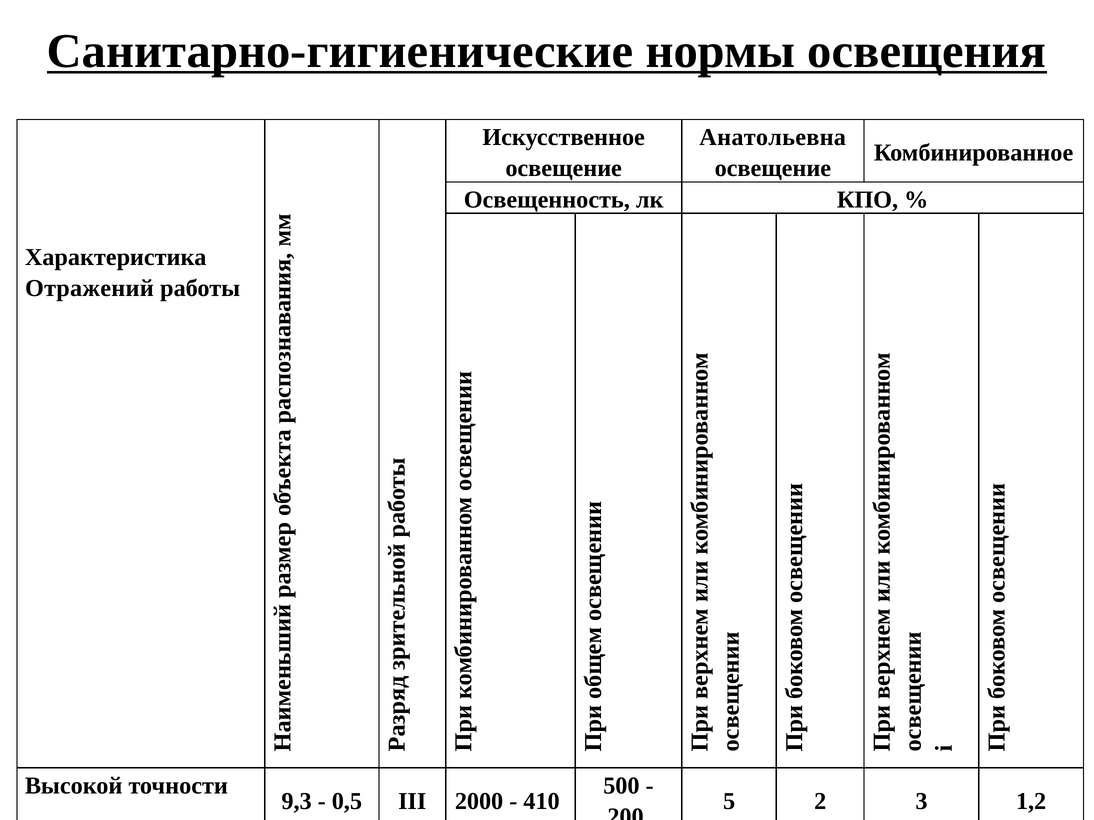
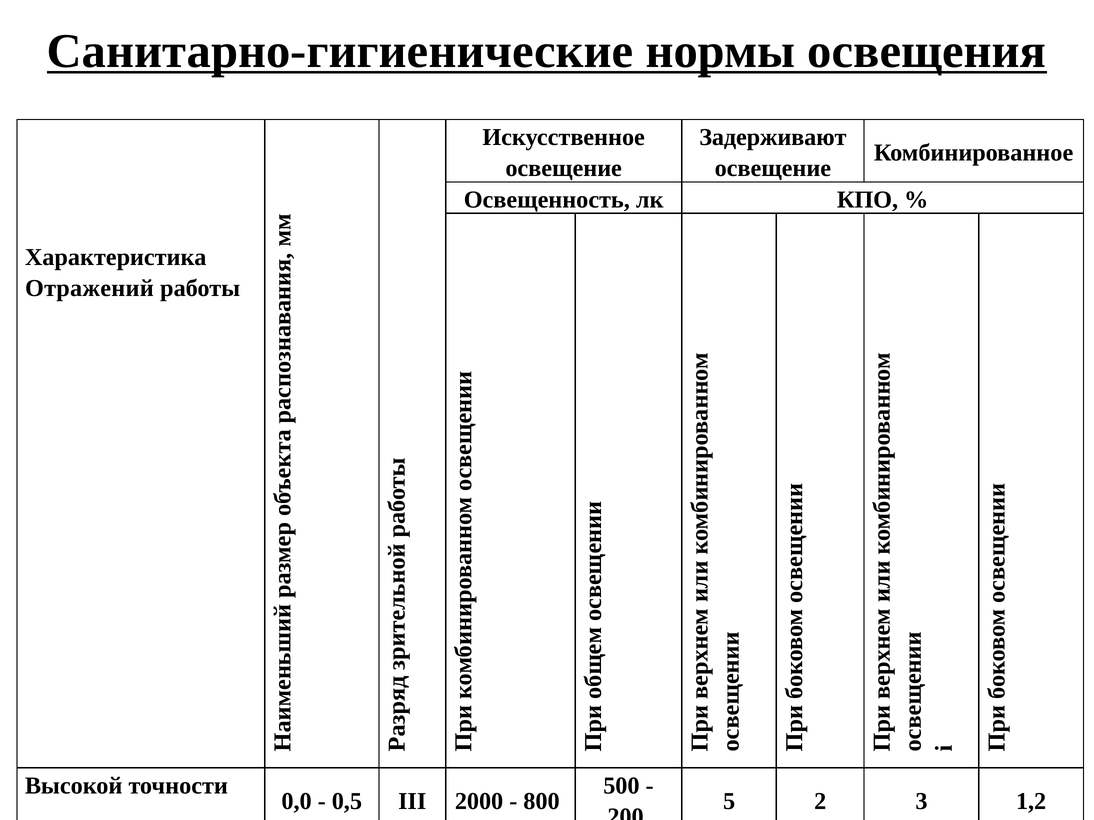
Анатольевна: Анатольевна -> Задерживают
9,3: 9,3 -> 0,0
410: 410 -> 800
